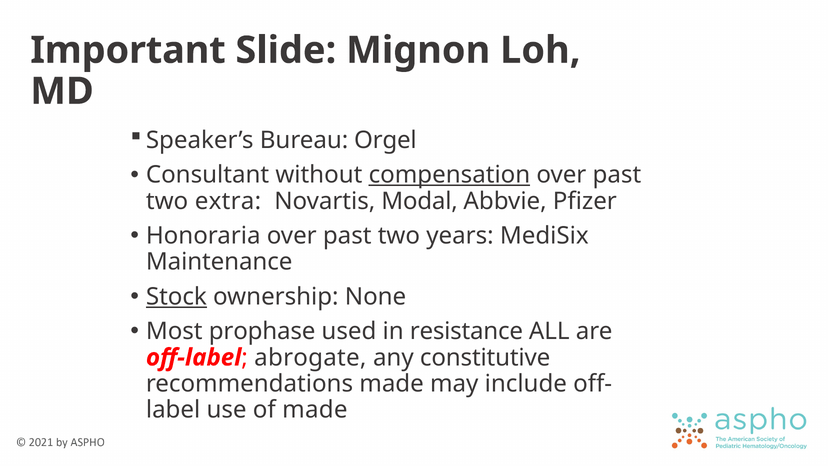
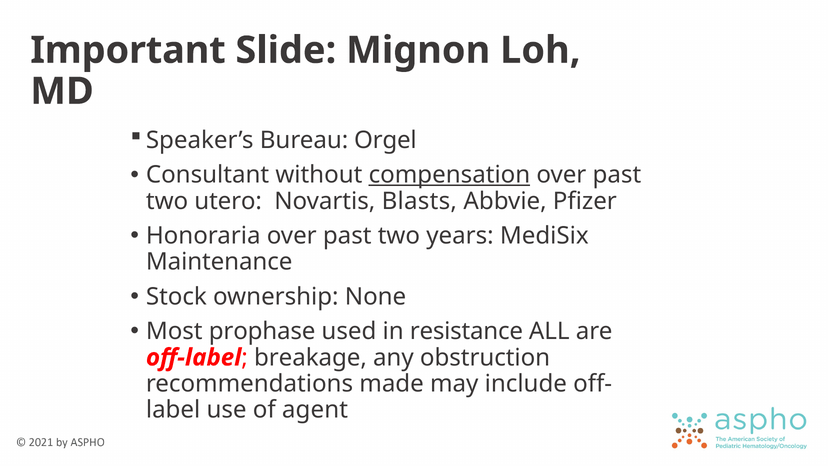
extra: extra -> utero
Modal: Modal -> Blasts
Stock underline: present -> none
abrogate: abrogate -> breakage
constitutive: constitutive -> obstruction
of made: made -> agent
